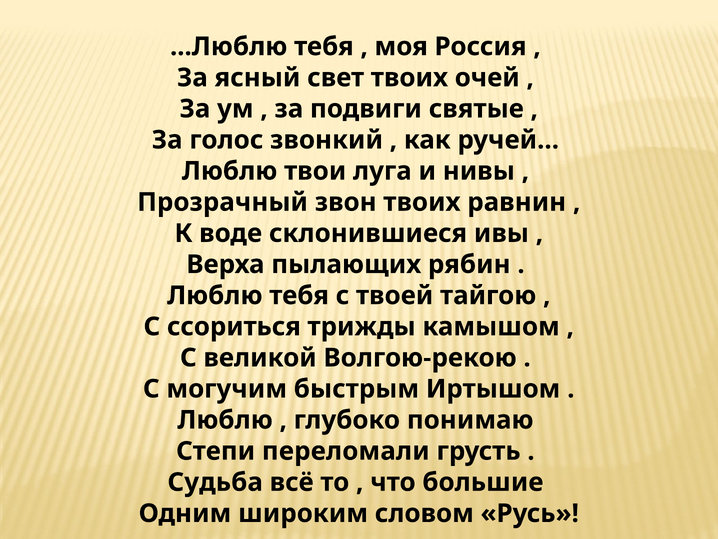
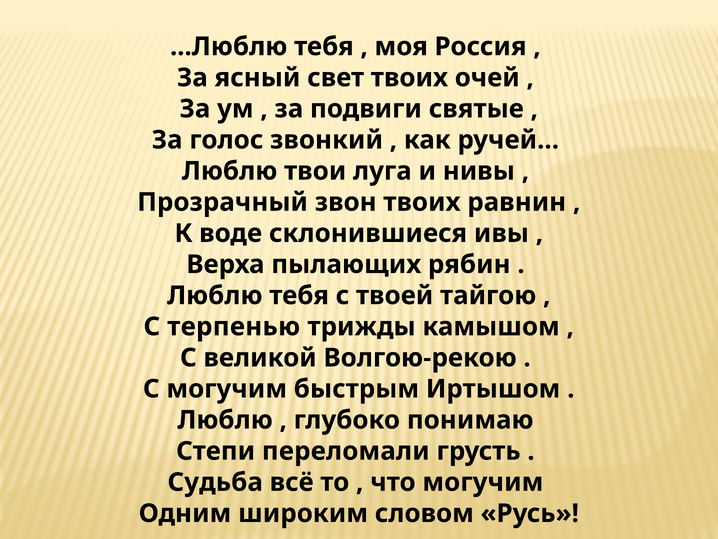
ссориться: ссориться -> терпенью
что большие: большие -> могучим
